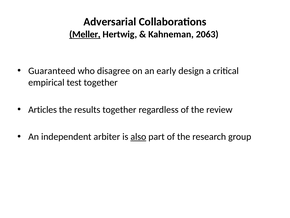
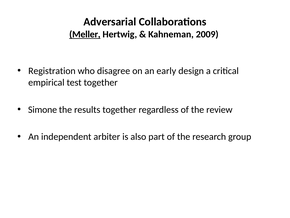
2063: 2063 -> 2009
Guaranteed: Guaranteed -> Registration
Articles: Articles -> Simone
also underline: present -> none
